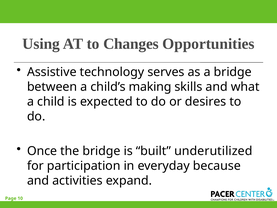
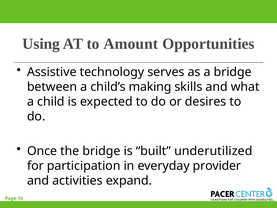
Changes: Changes -> Amount
because: because -> provider
